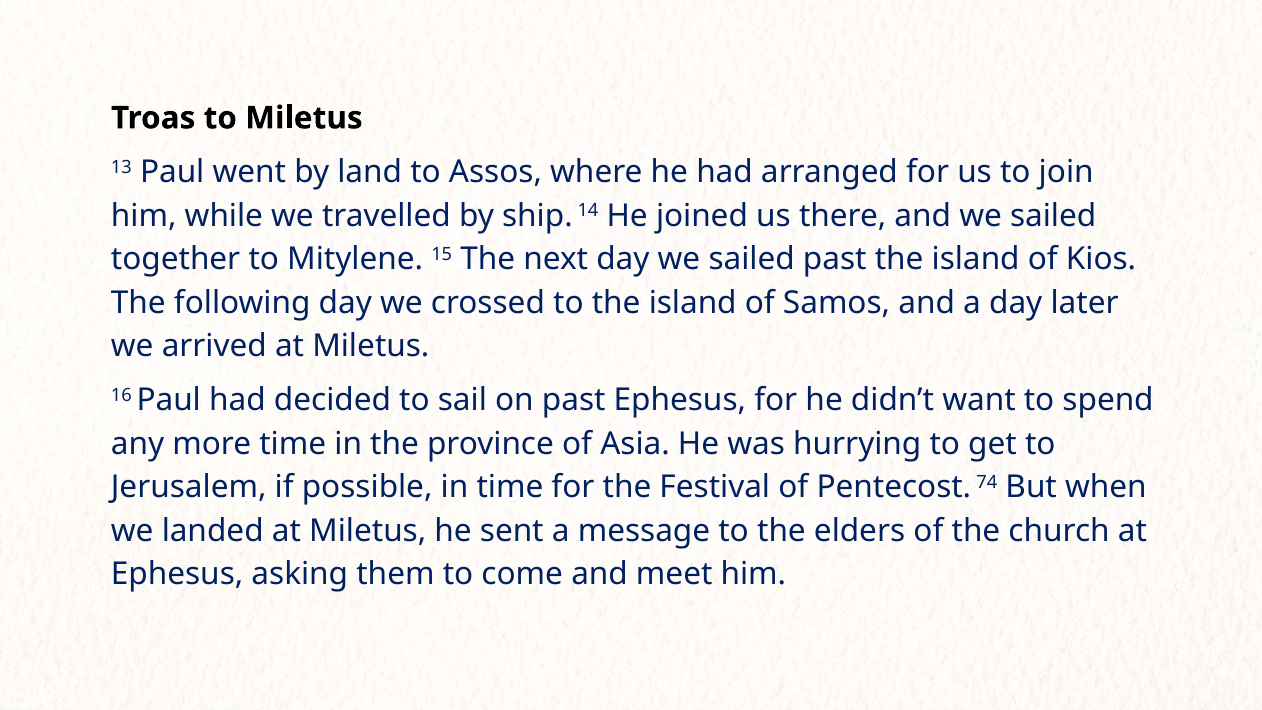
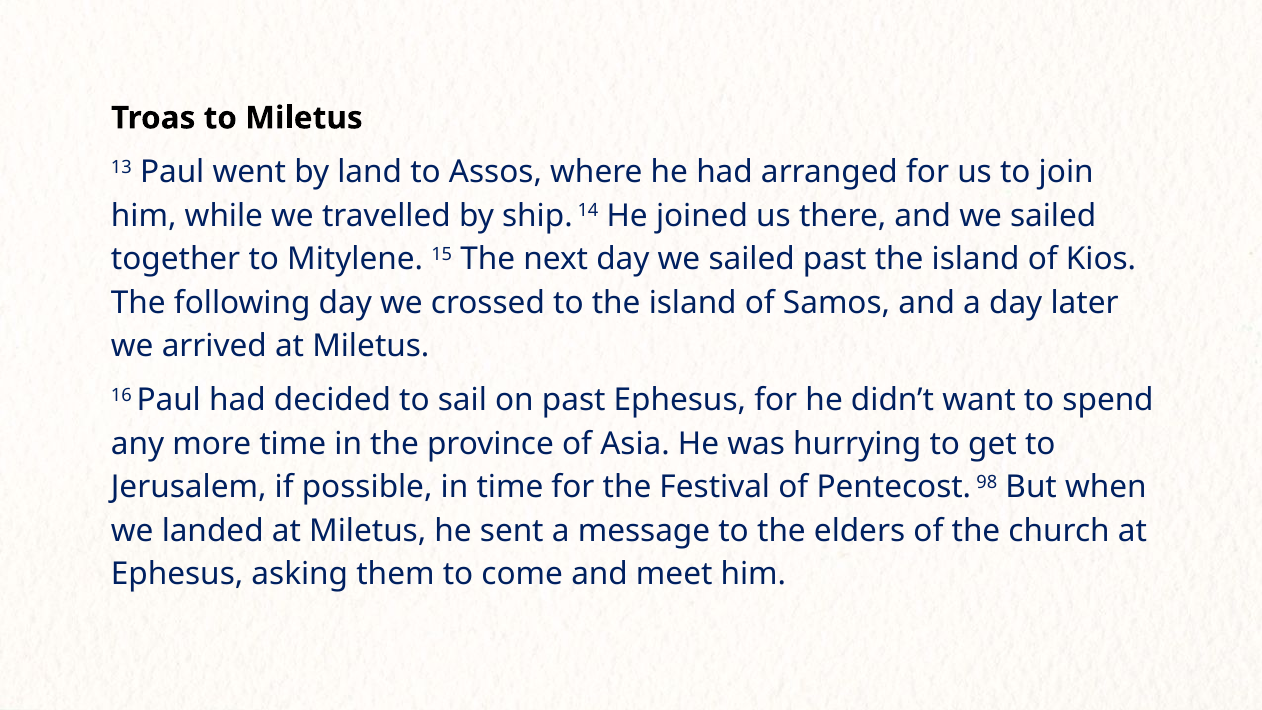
74: 74 -> 98
